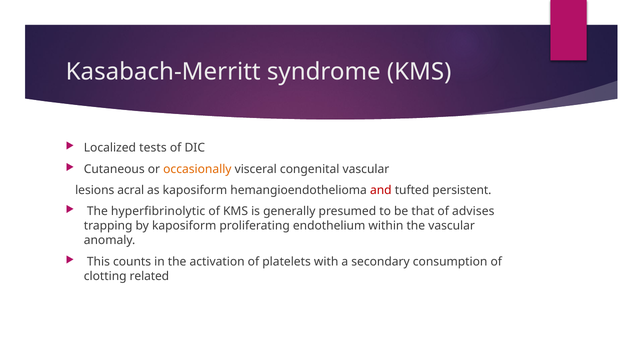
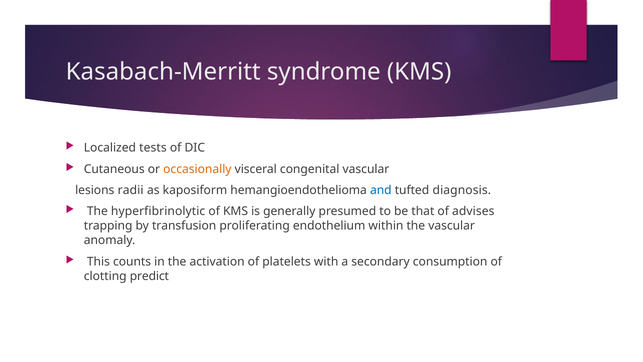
acral: acral -> radii
and colour: red -> blue
persistent: persistent -> diagnosis
by kaposiform: kaposiform -> transfusion
related: related -> predict
